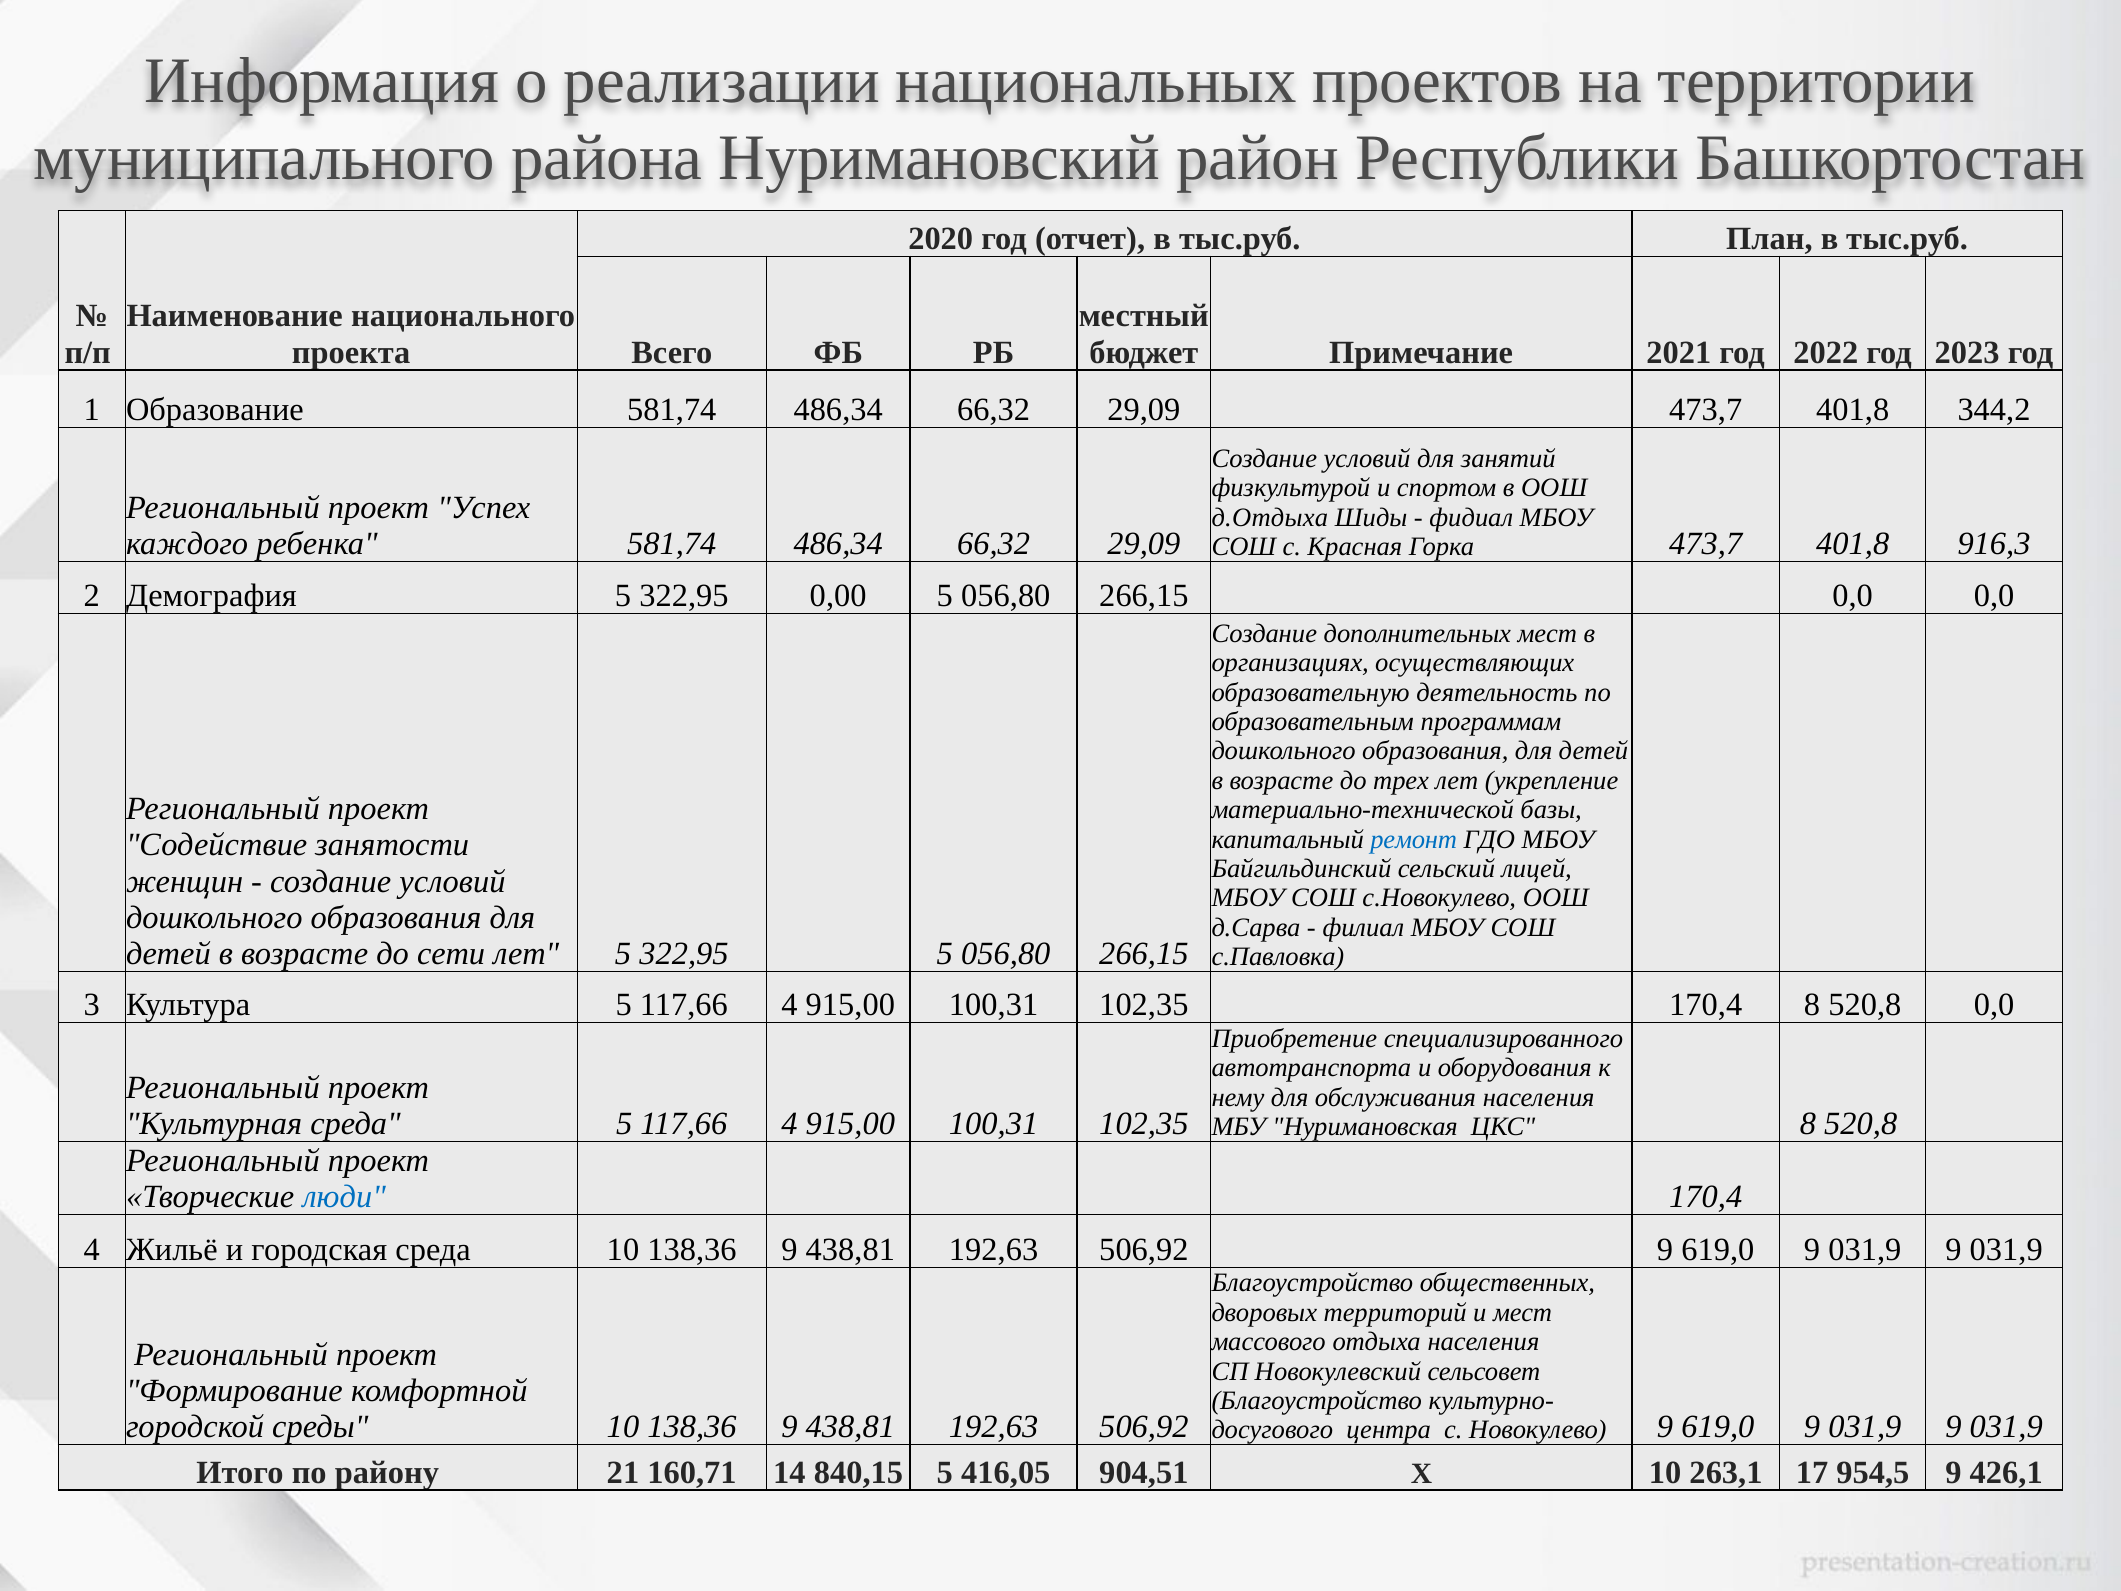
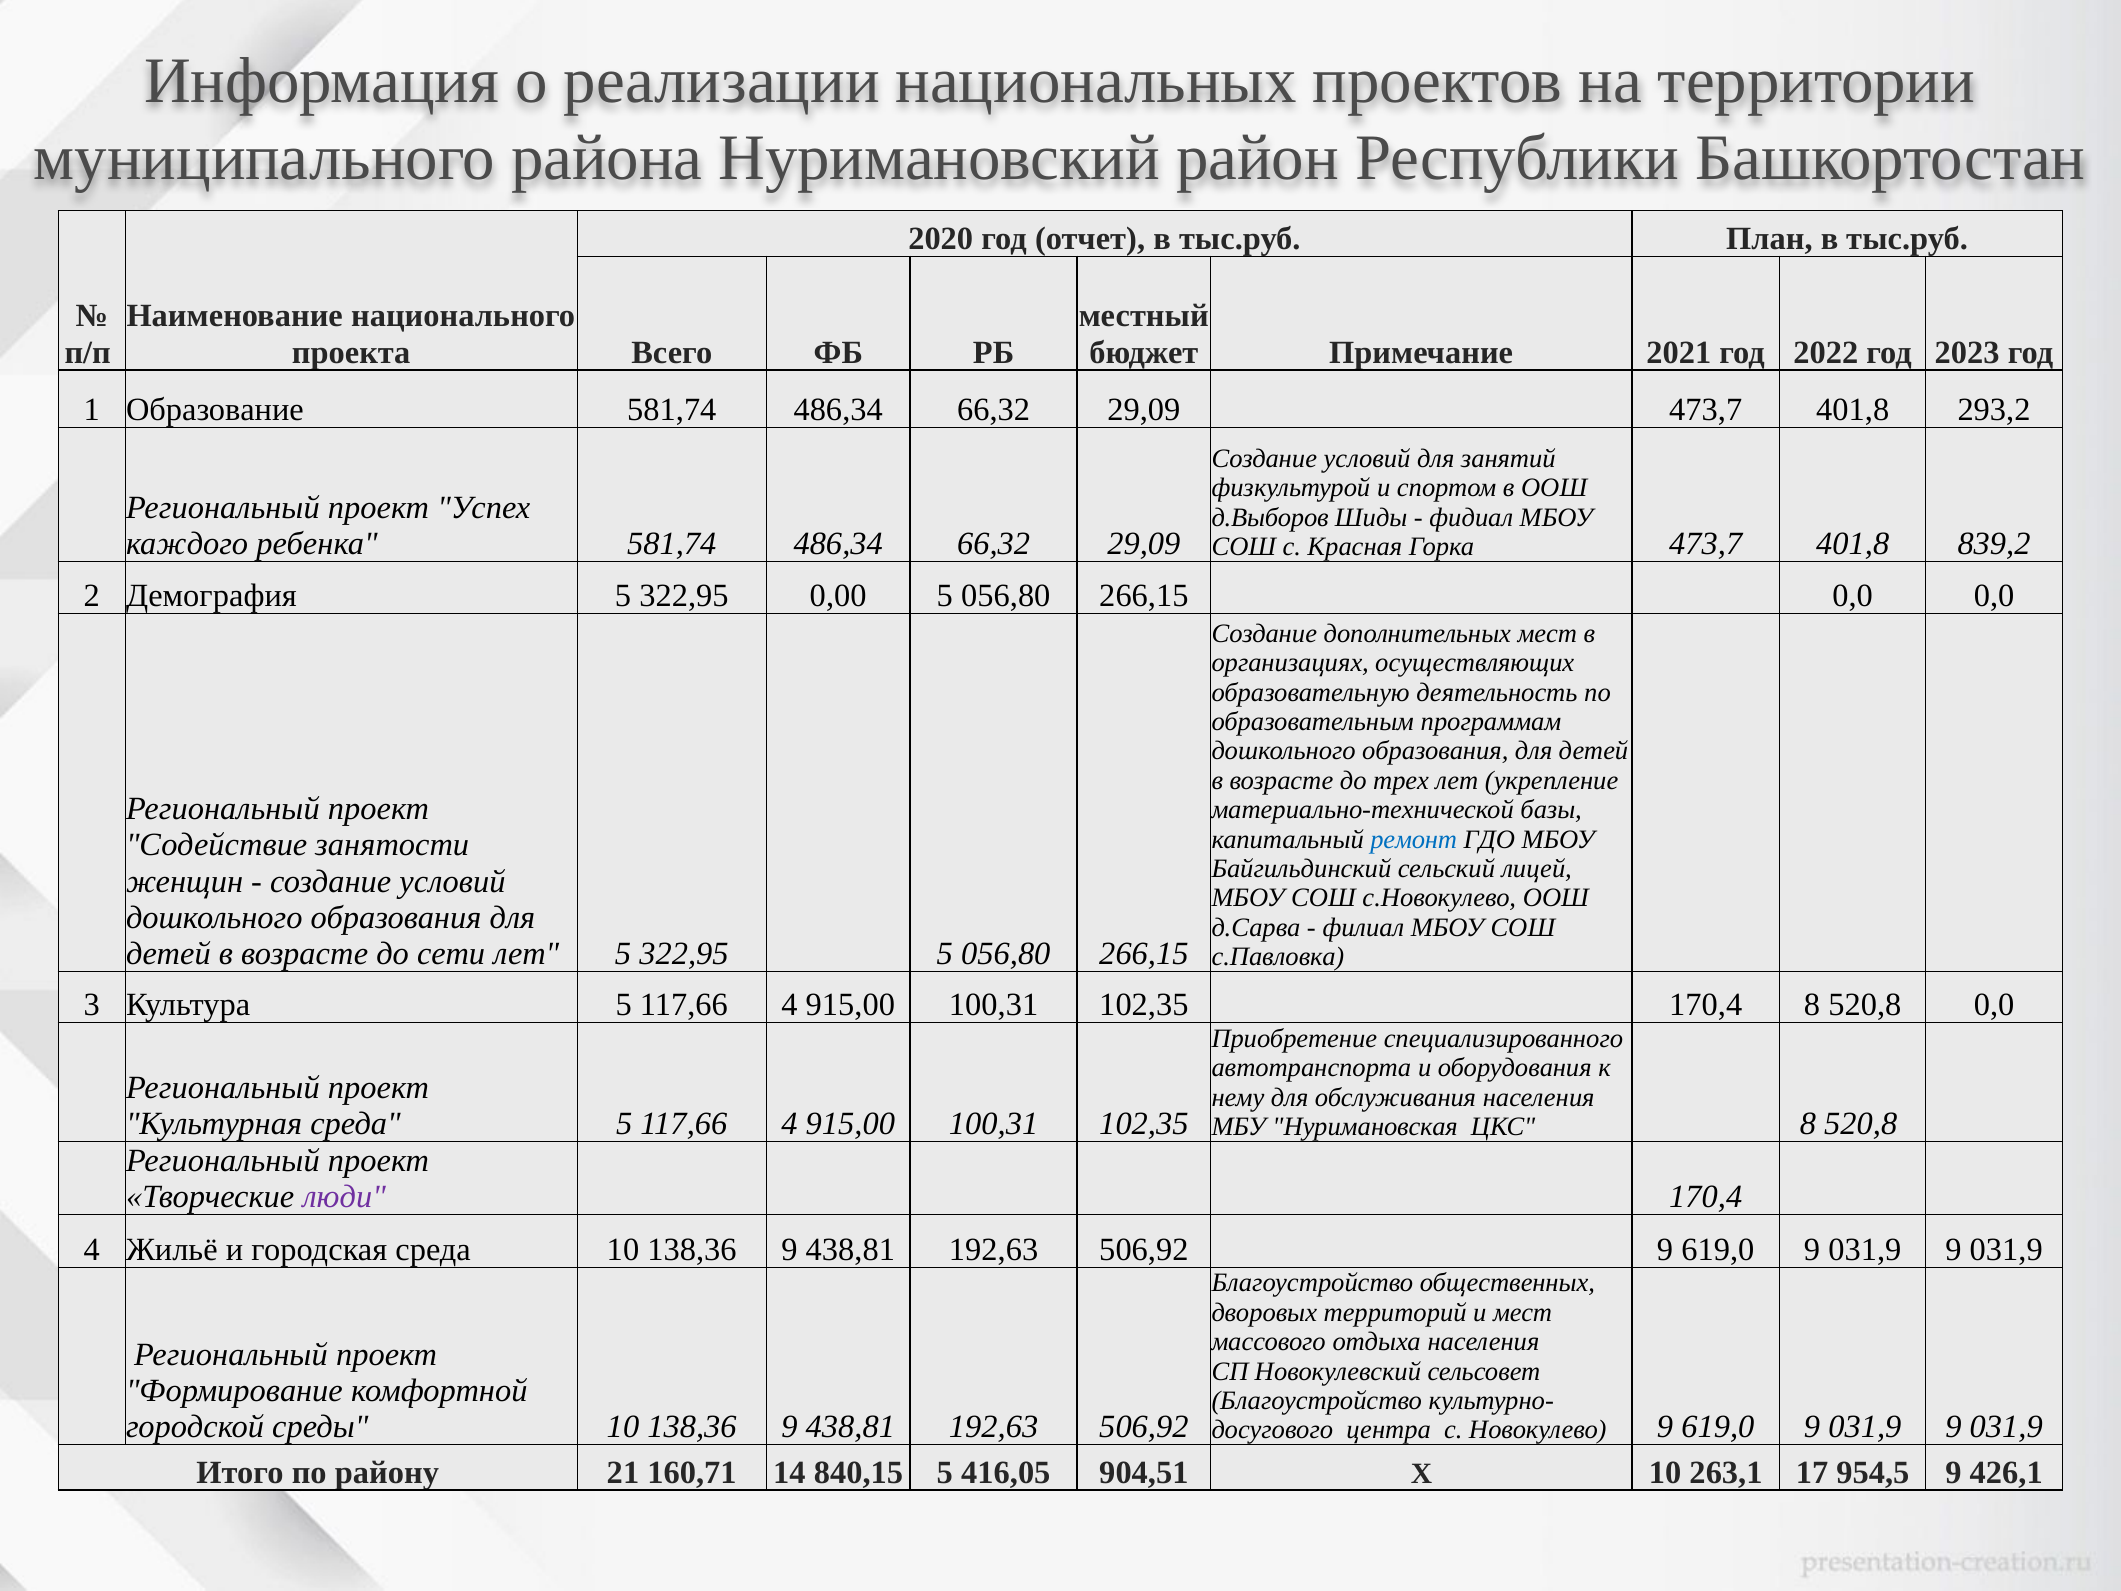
344,2: 344,2 -> 293,2
д.Отдыха: д.Отдыха -> д.Выборов
916,3: 916,3 -> 839,2
люди colour: blue -> purple
